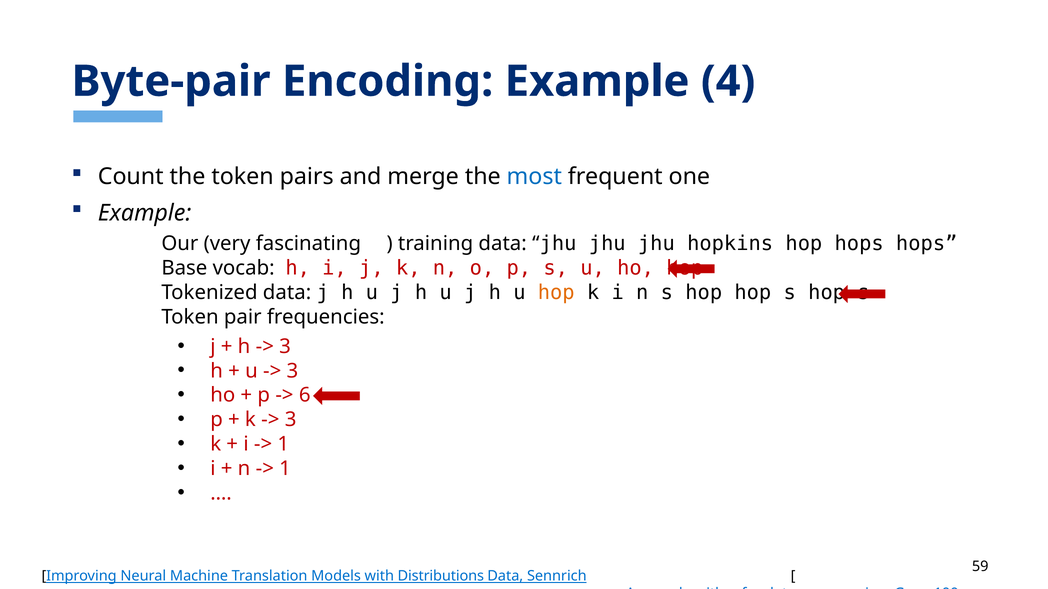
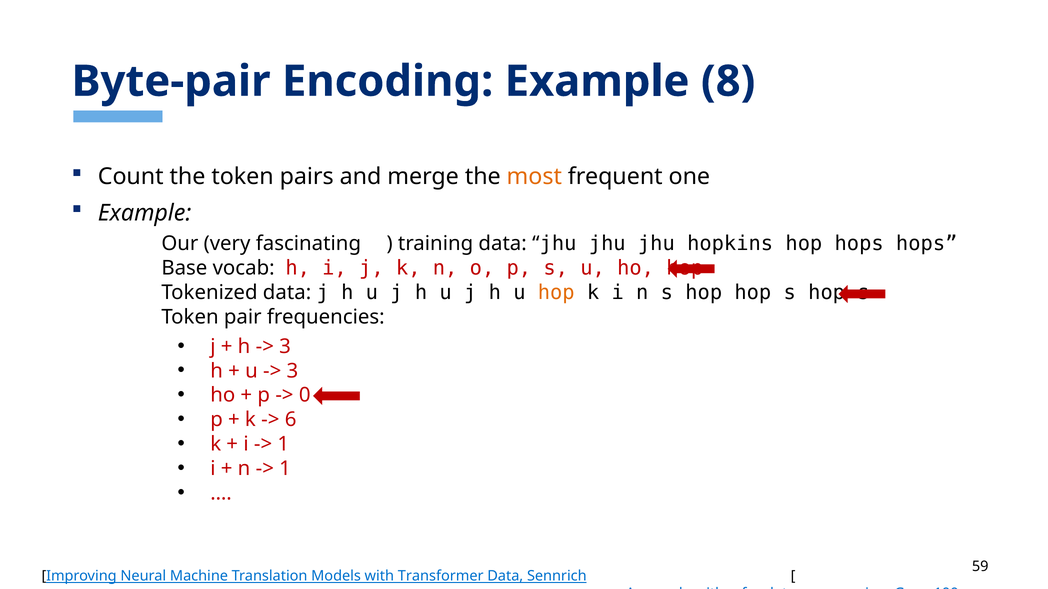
Example 4: 4 -> 8
most colour: blue -> orange
6: 6 -> 0
3 at (291, 420): 3 -> 6
Distributions: Distributions -> Transformer
